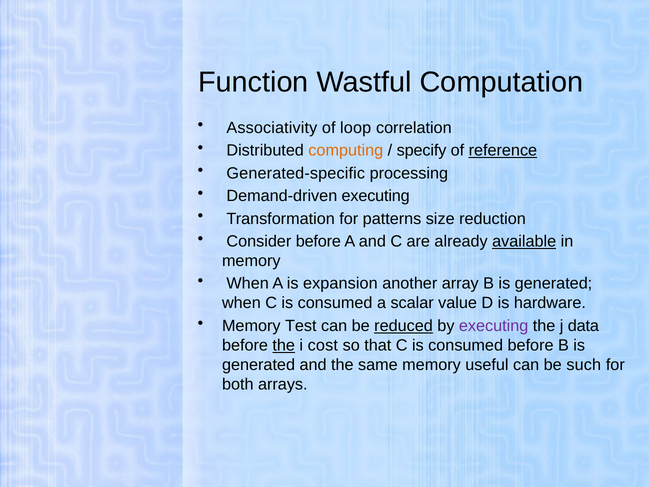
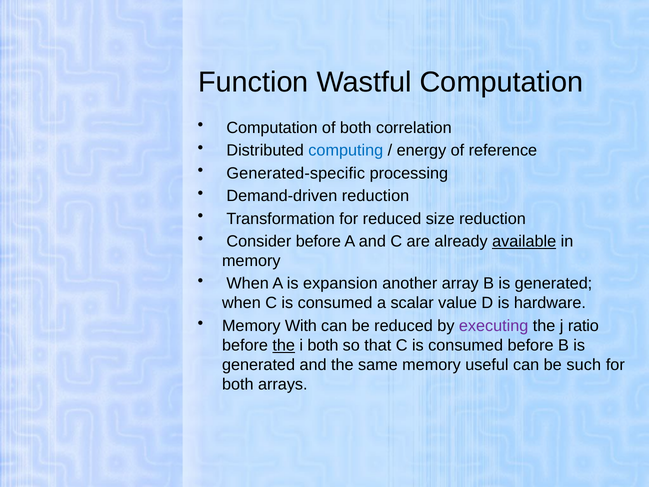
Associativity at (272, 128): Associativity -> Computation
of loop: loop -> both
computing colour: orange -> blue
specify: specify -> energy
reference underline: present -> none
Demand-driven executing: executing -> reduction
for patterns: patterns -> reduced
Test: Test -> With
reduced at (404, 326) underline: present -> none
data: data -> ratio
i cost: cost -> both
